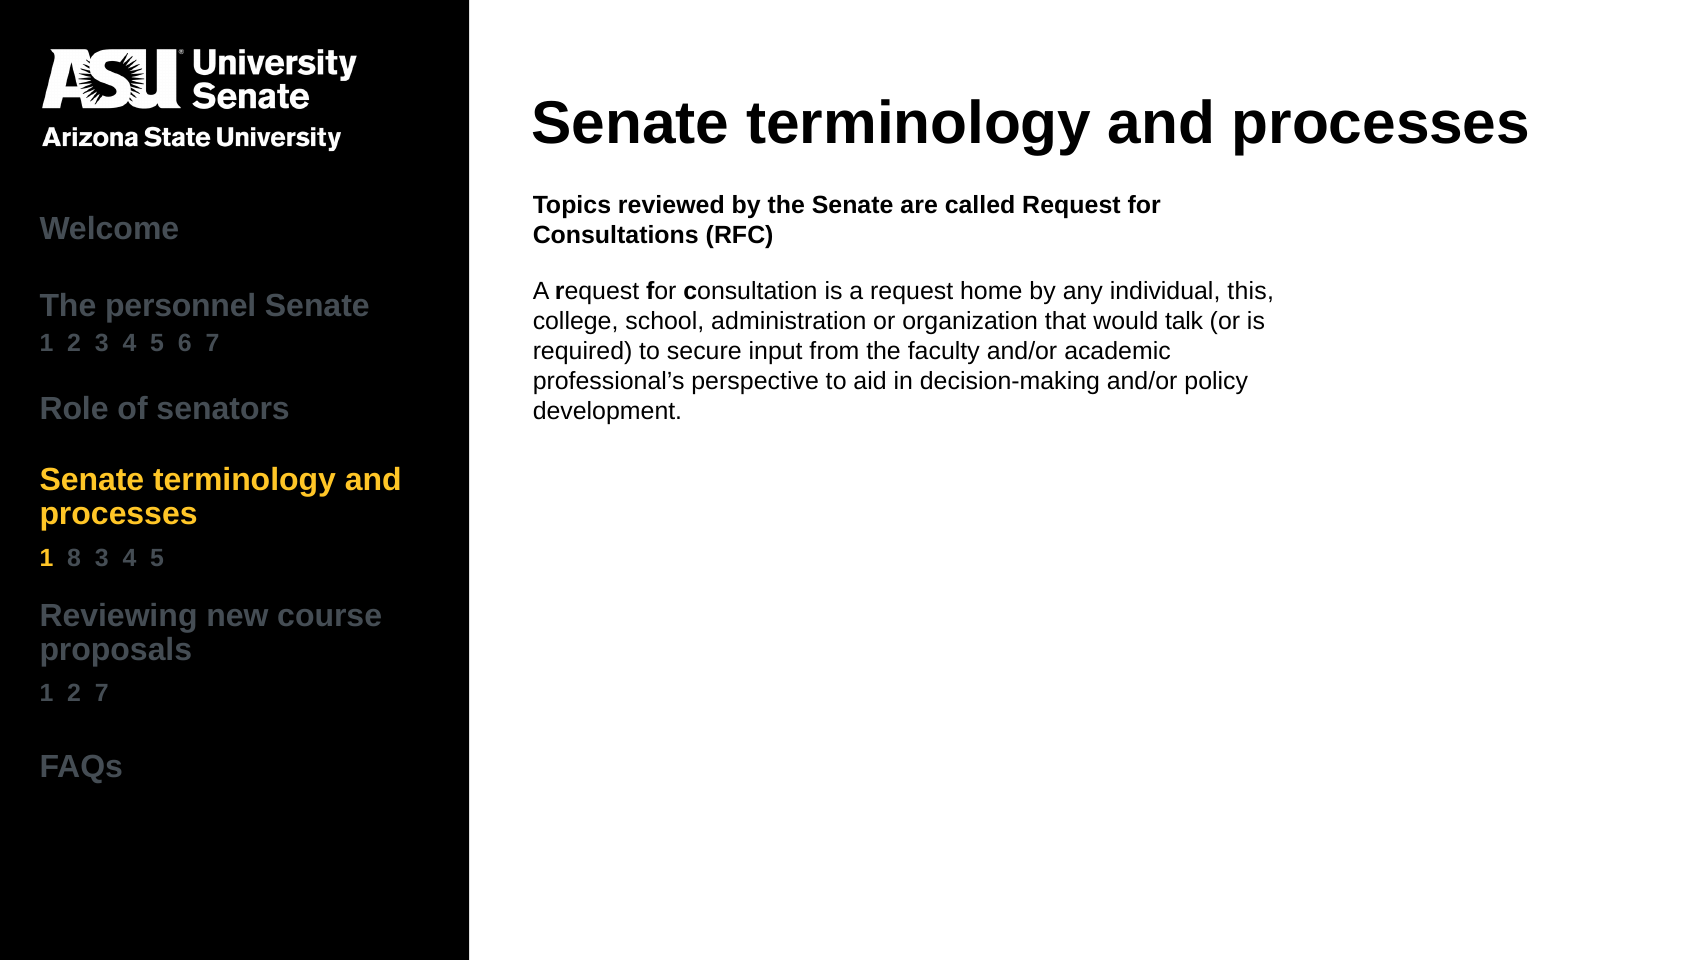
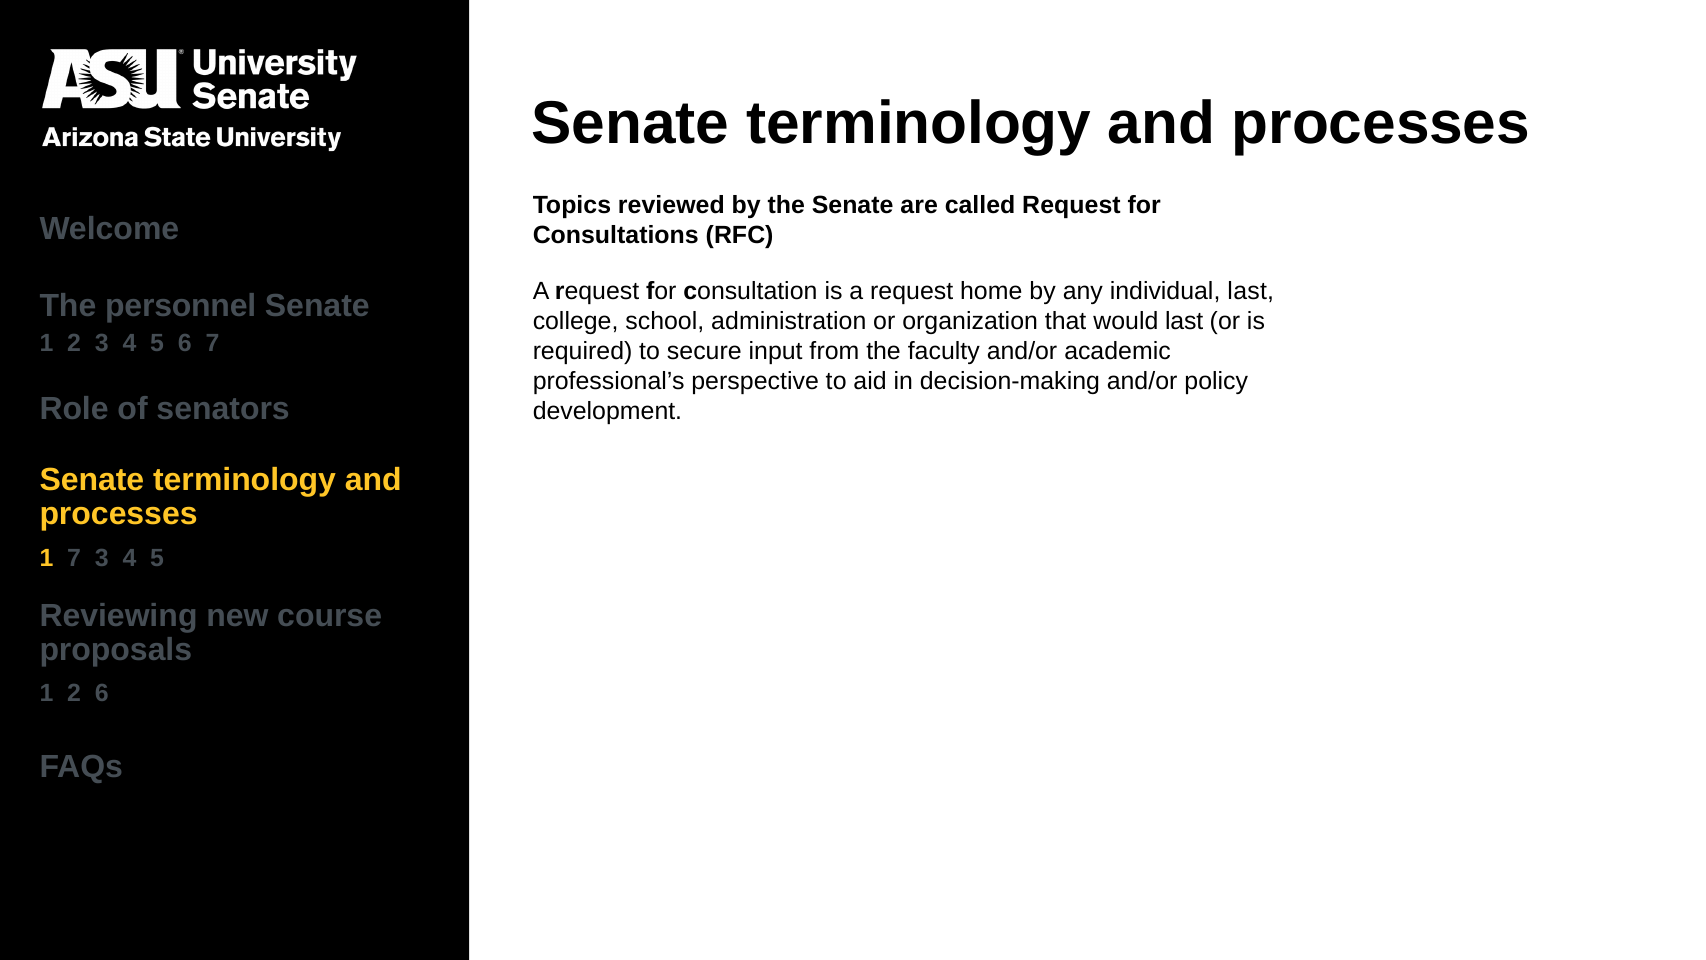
individual this: this -> last
would talk: talk -> last
1 8: 8 -> 7
2 7: 7 -> 6
